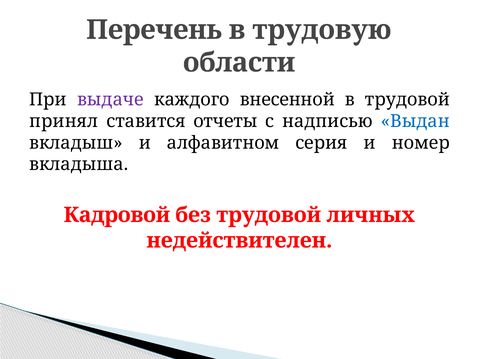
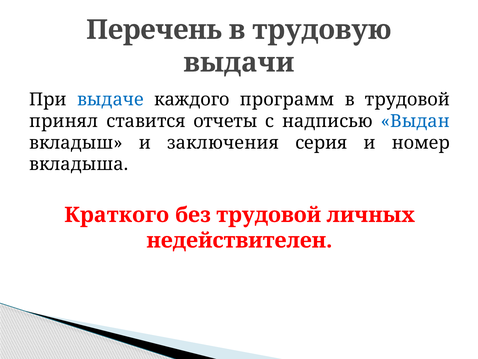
области: области -> выдачи
выдаче colour: purple -> blue
внесенной: внесенной -> программ
алфавитном: алфавитном -> заключения
Кадровой: Кадровой -> Краткого
